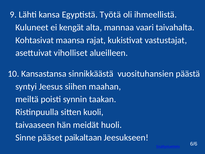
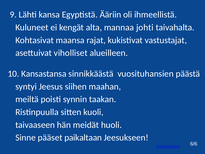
Työtä: Työtä -> Ääriin
vaari: vaari -> johti
